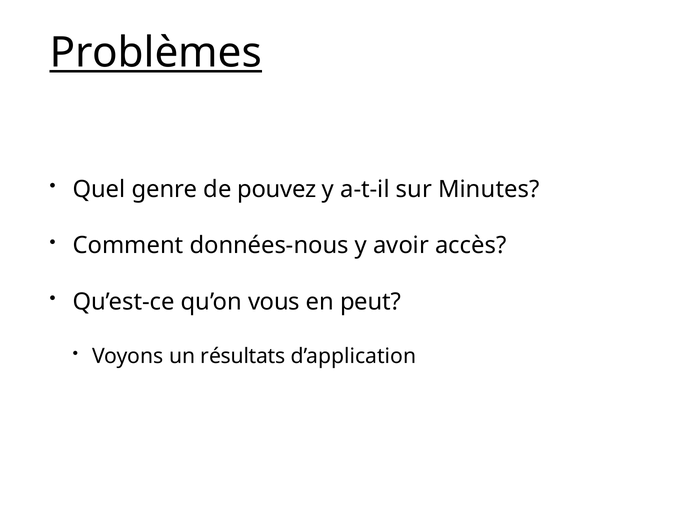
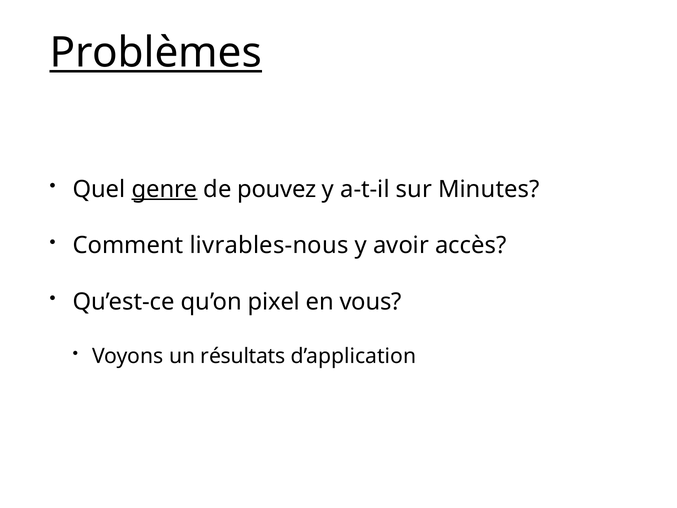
genre underline: none -> present
données-nous: données-nous -> livrables-nous
vous: vous -> pixel
peut: peut -> vous
